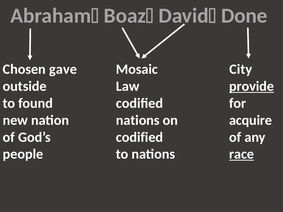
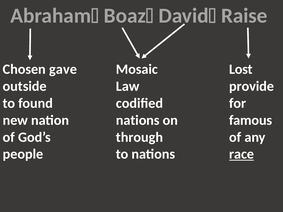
Done: Done -> Raise
City: City -> Lost
provide underline: present -> none
acquire: acquire -> famous
God’s codified: codified -> through
